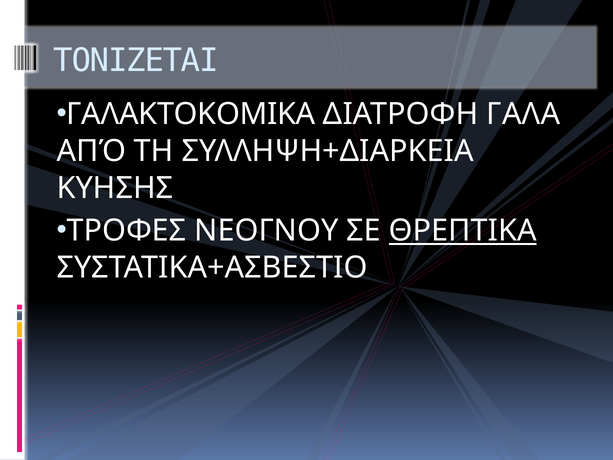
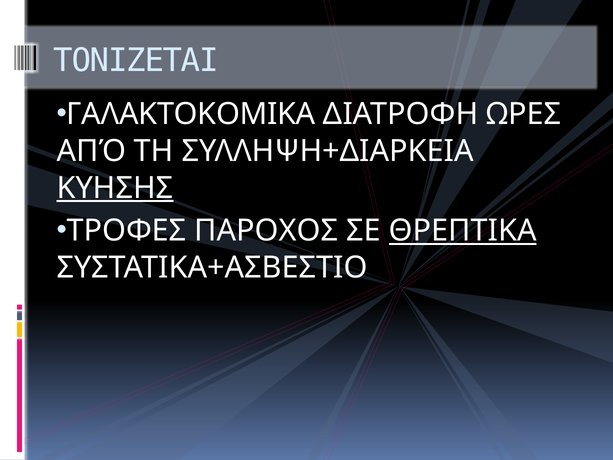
ΓΑΛΑ: ΓΑΛΑ -> ΩΡΕΣ
ΚΥΗΣΗΣ underline: none -> present
ΝΕΟΓΝΟΥ: ΝΕΟΓΝΟΥ -> ΠΑΡΟΧΟΣ
